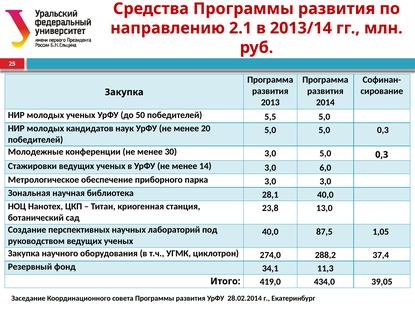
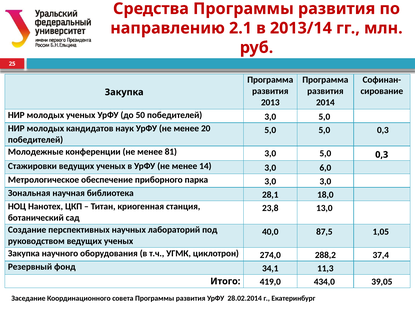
победителей 5,5: 5,5 -> 3,0
30: 30 -> 81
28,1 40,0: 40,0 -> 18,0
